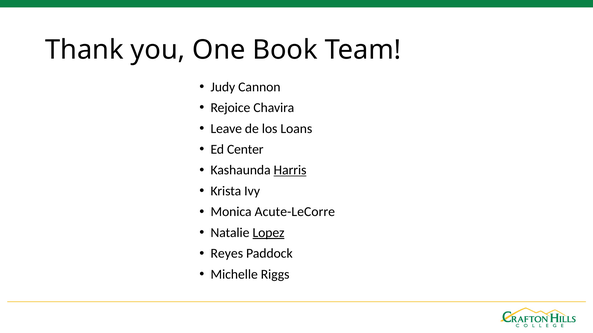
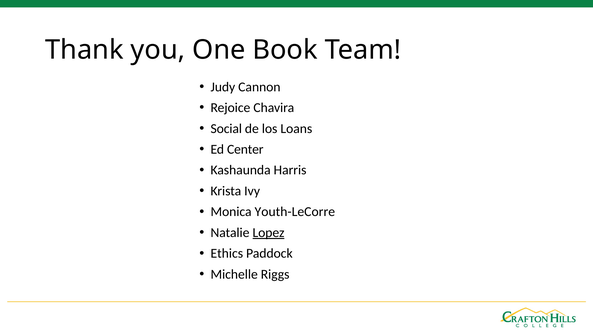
Leave: Leave -> Social
Harris underline: present -> none
Acute-LeCorre: Acute-LeCorre -> Youth-LeCorre
Reyes: Reyes -> Ethics
